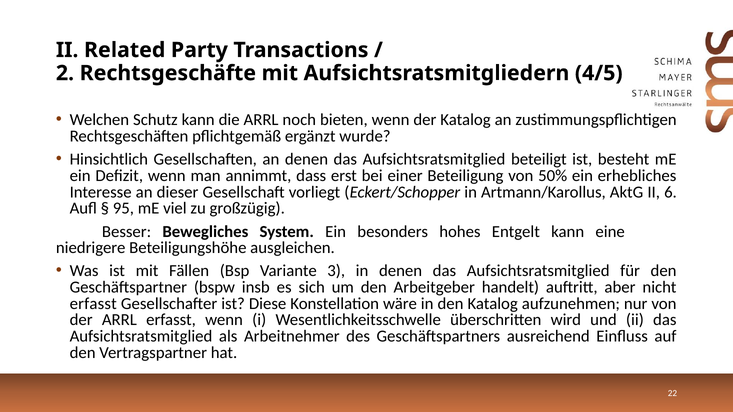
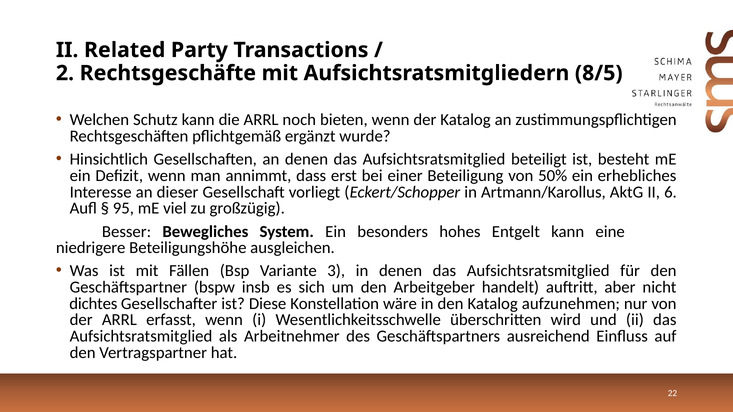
4/5: 4/5 -> 8/5
erfasst at (93, 304): erfasst -> dichtes
